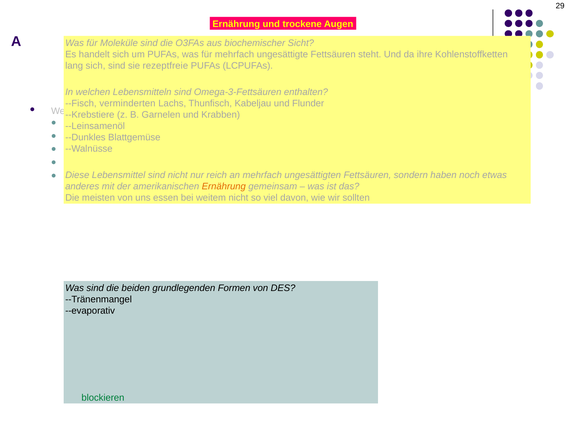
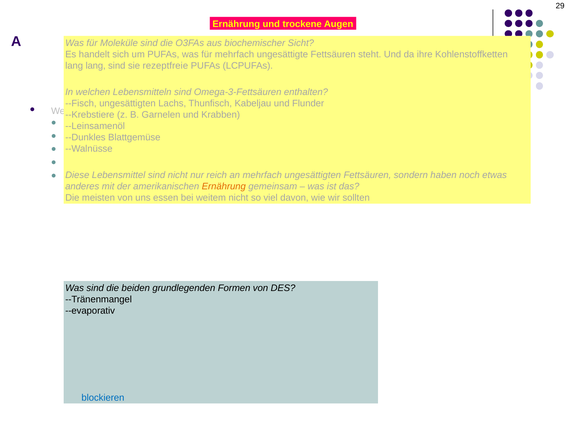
lang sich: sich -> lang
--Fisch verminderten: verminderten -> ungesättigten
blockieren colour: green -> blue
